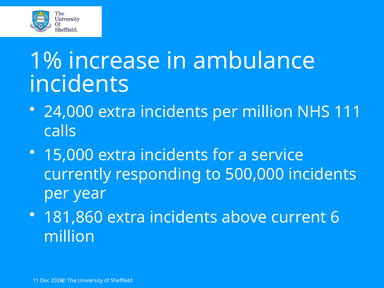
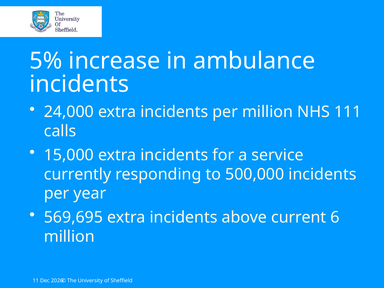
1%: 1% -> 5%
181,860: 181,860 -> 569,695
